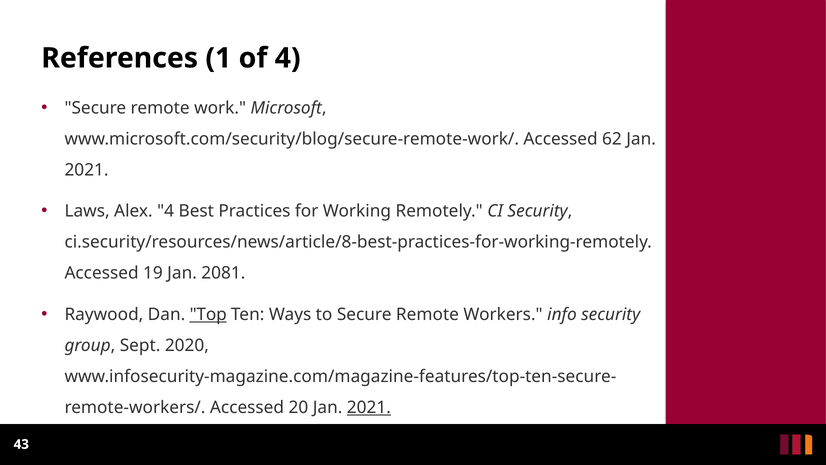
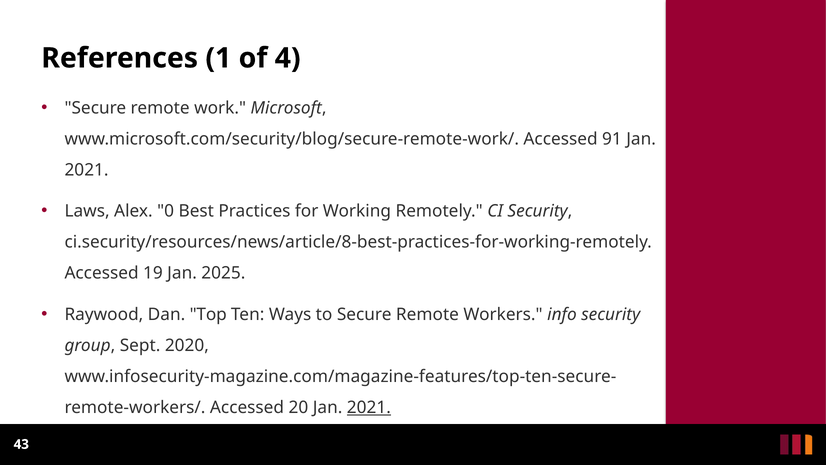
62: 62 -> 91
Alex 4: 4 -> 0
2081: 2081 -> 2025
Top underline: present -> none
